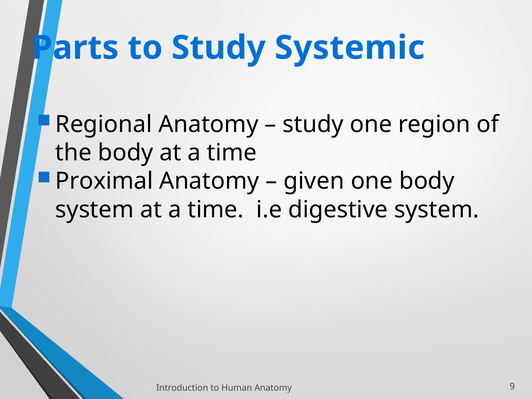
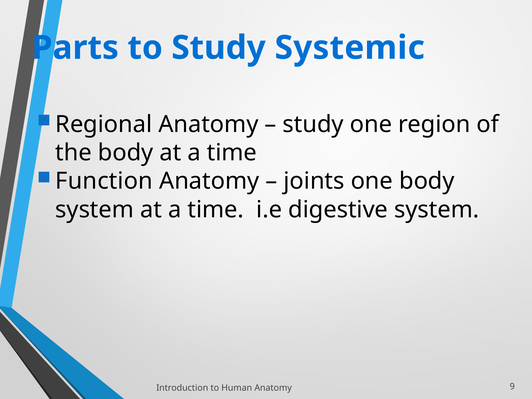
Proximal: Proximal -> Function
given: given -> joints
